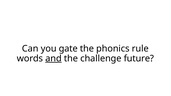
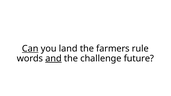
Can underline: none -> present
gate: gate -> land
phonics: phonics -> farmers
